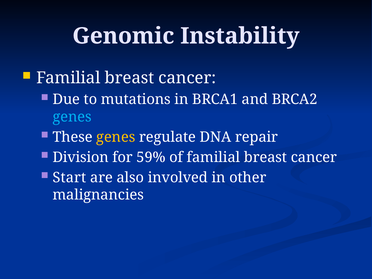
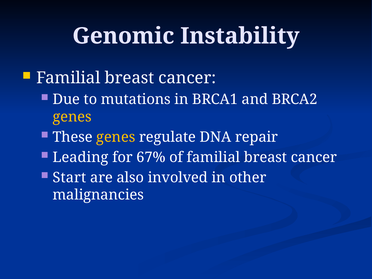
genes at (72, 117) colour: light blue -> yellow
Division: Division -> Leading
59%: 59% -> 67%
